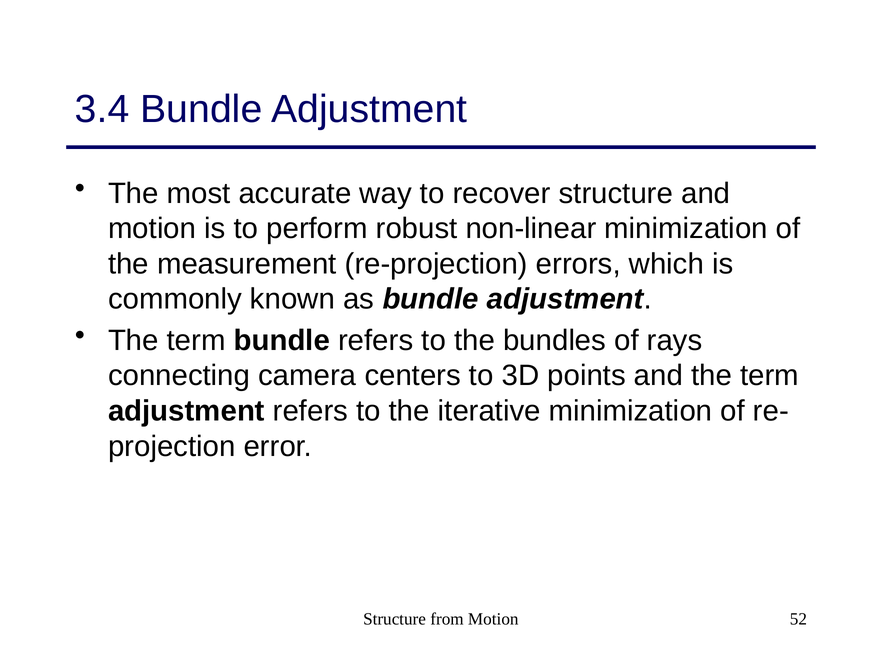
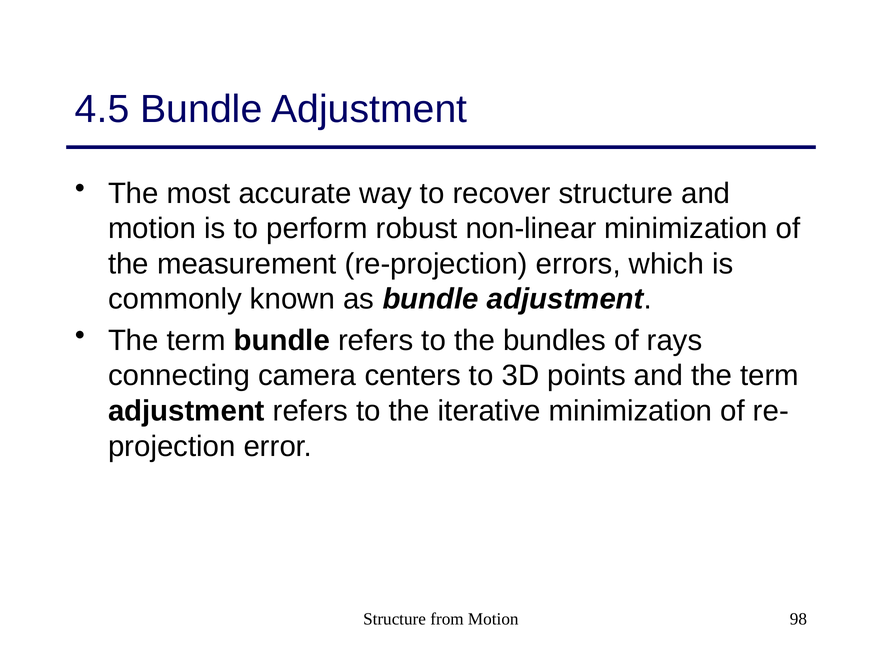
3.4: 3.4 -> 4.5
52: 52 -> 98
